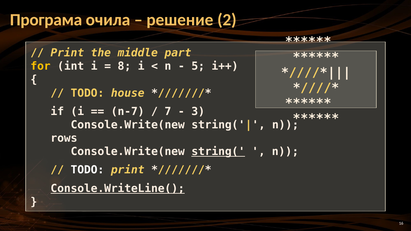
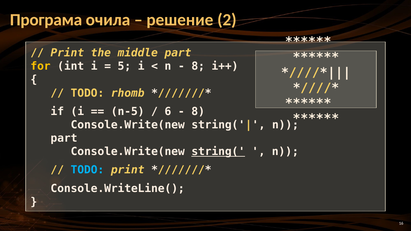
8: 8 -> 5
5 at (198, 66): 5 -> 8
house: house -> rhomb
n-7: n-7 -> n-5
7: 7 -> 6
3 at (198, 112): 3 -> 8
rows at (64, 138): rows -> part
TODO at (87, 170) colour: white -> light blue
Console.WriteLine( underline: present -> none
